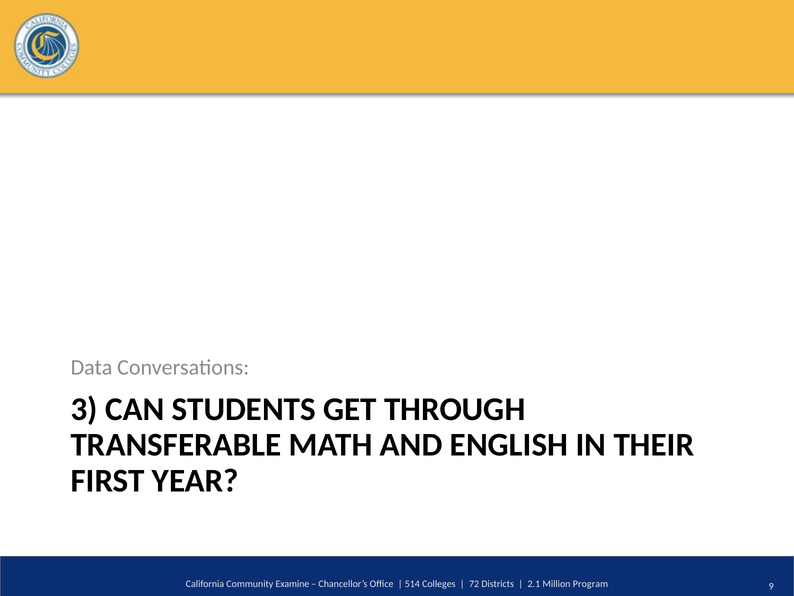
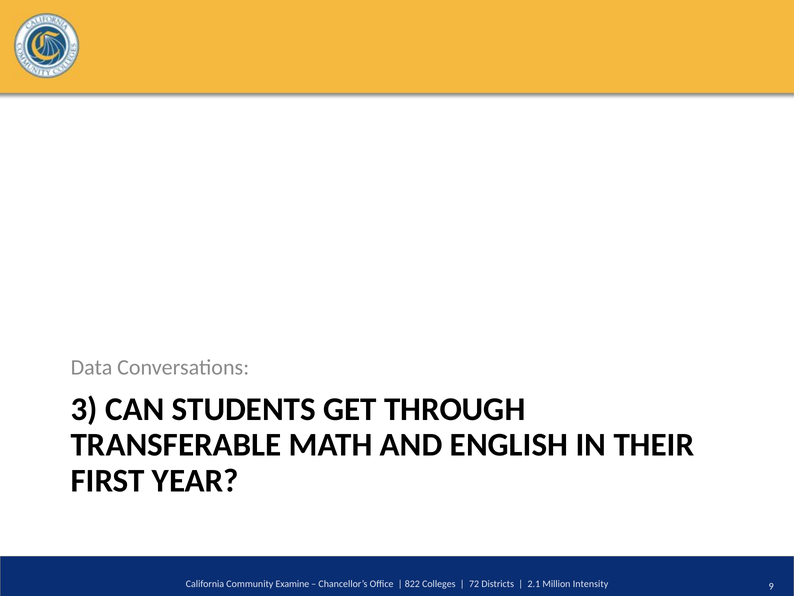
514: 514 -> 822
Program: Program -> Intensity
